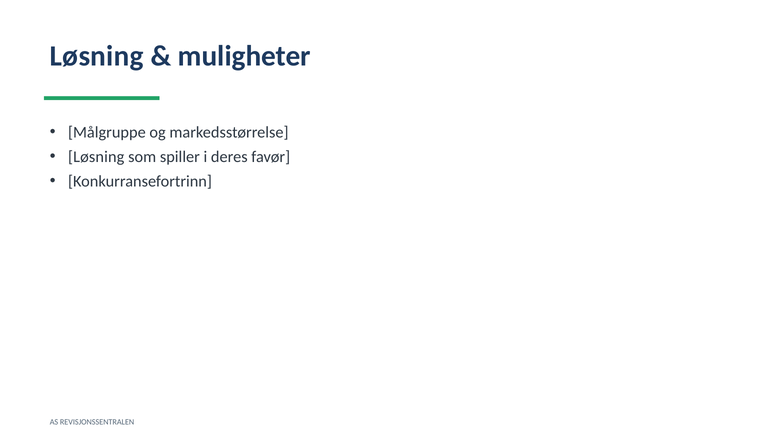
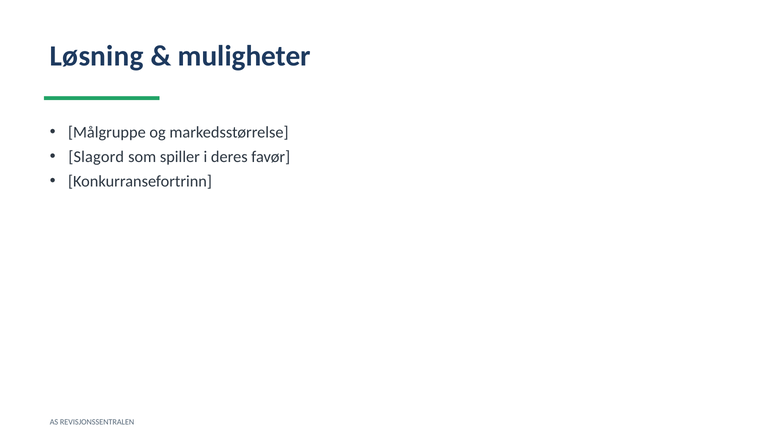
Løsning at (96, 157): Løsning -> Slagord
